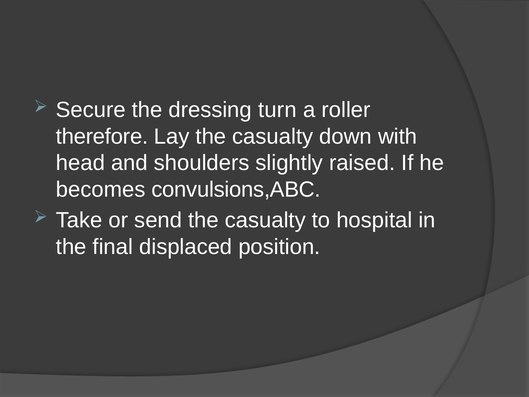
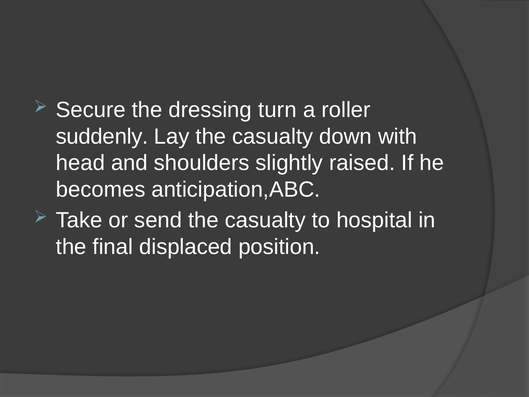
therefore: therefore -> suddenly
convulsions,ABC: convulsions,ABC -> anticipation,ABC
